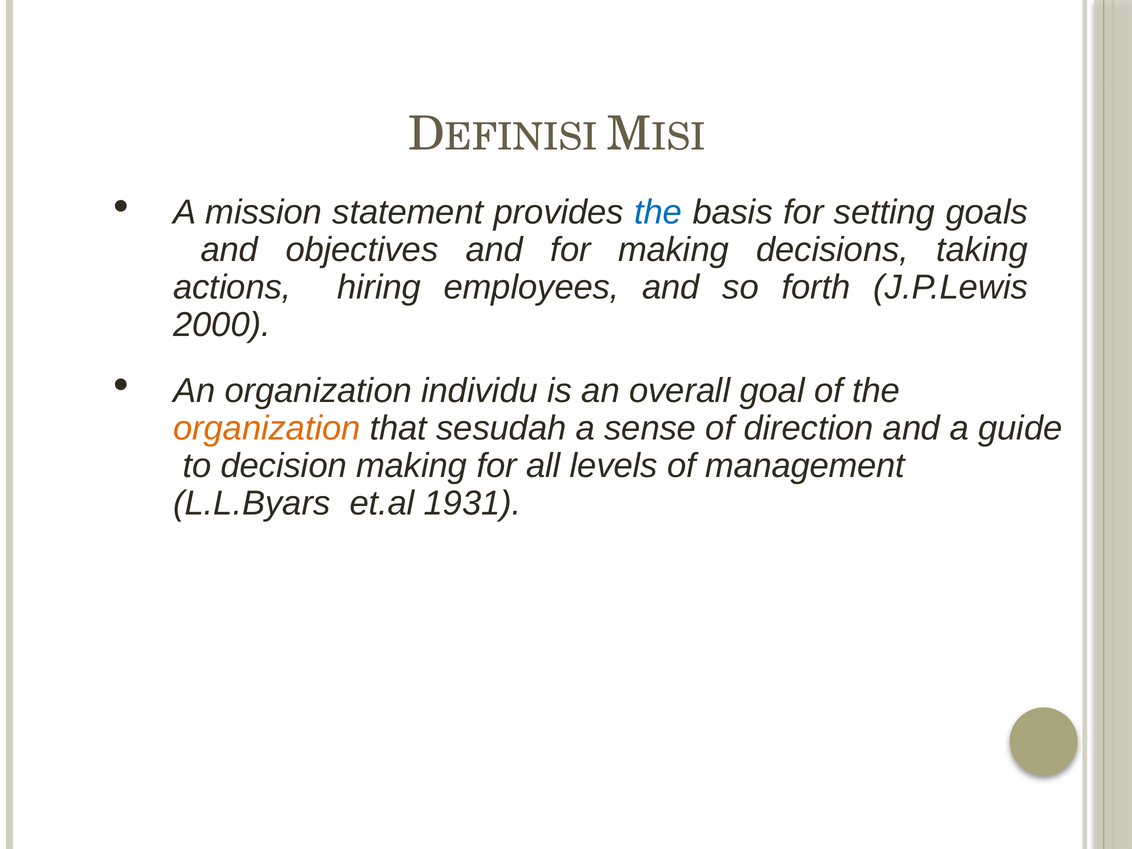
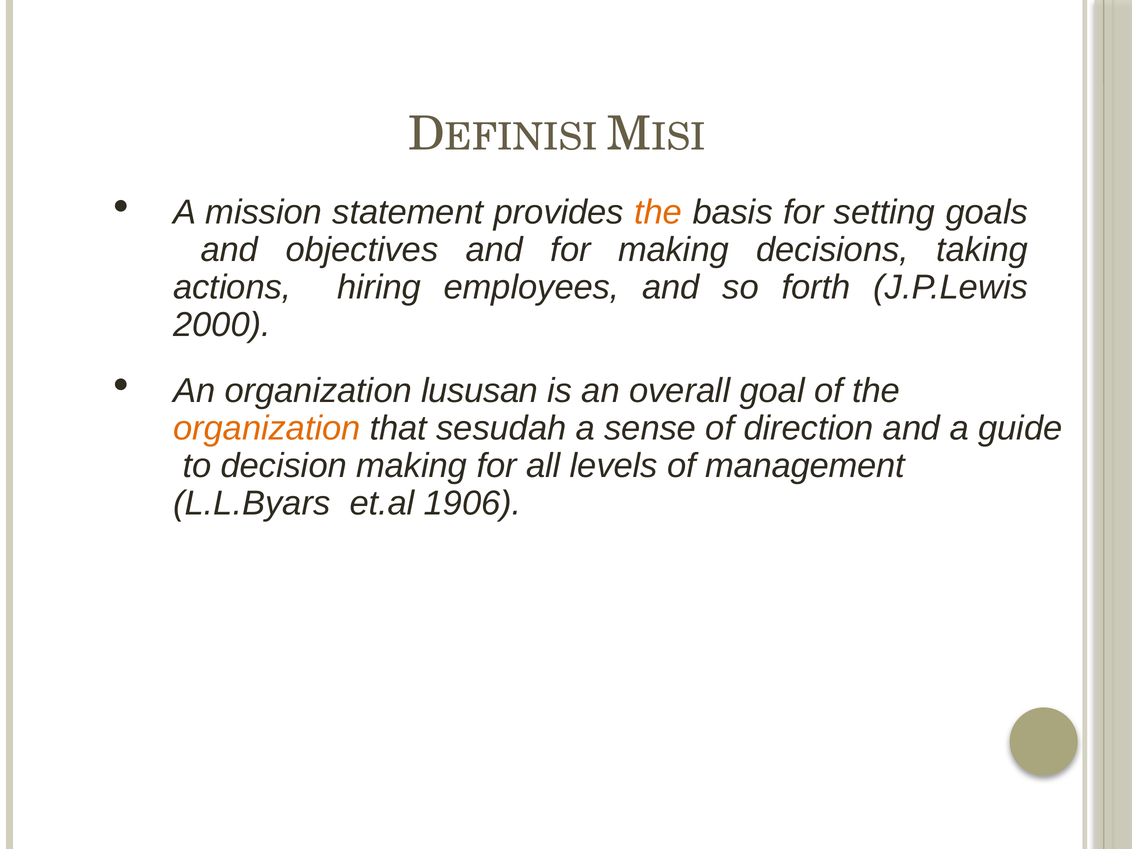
the at (658, 212) colour: blue -> orange
individu: individu -> lususan
1931: 1931 -> 1906
